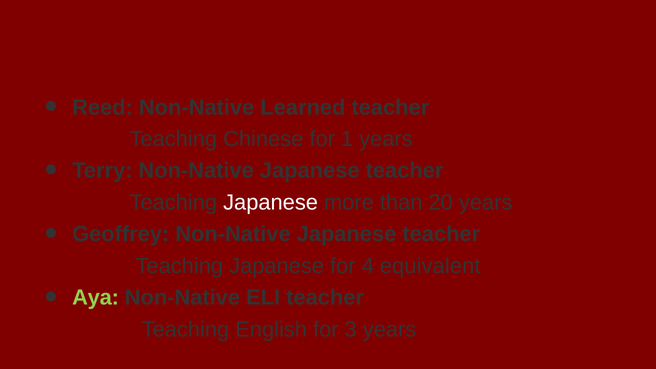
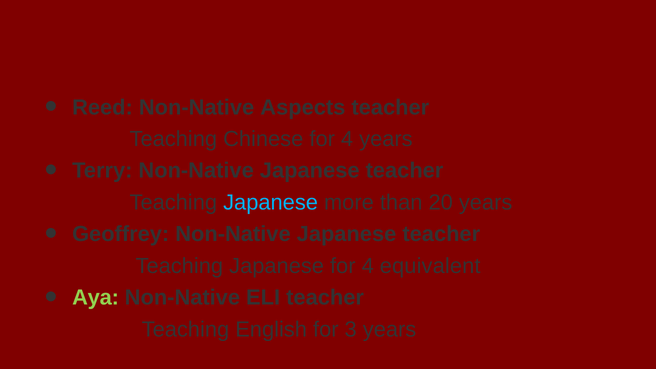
Learned: Learned -> Aspects
Chinese for 1: 1 -> 4
Japanese at (271, 202) colour: white -> light blue
